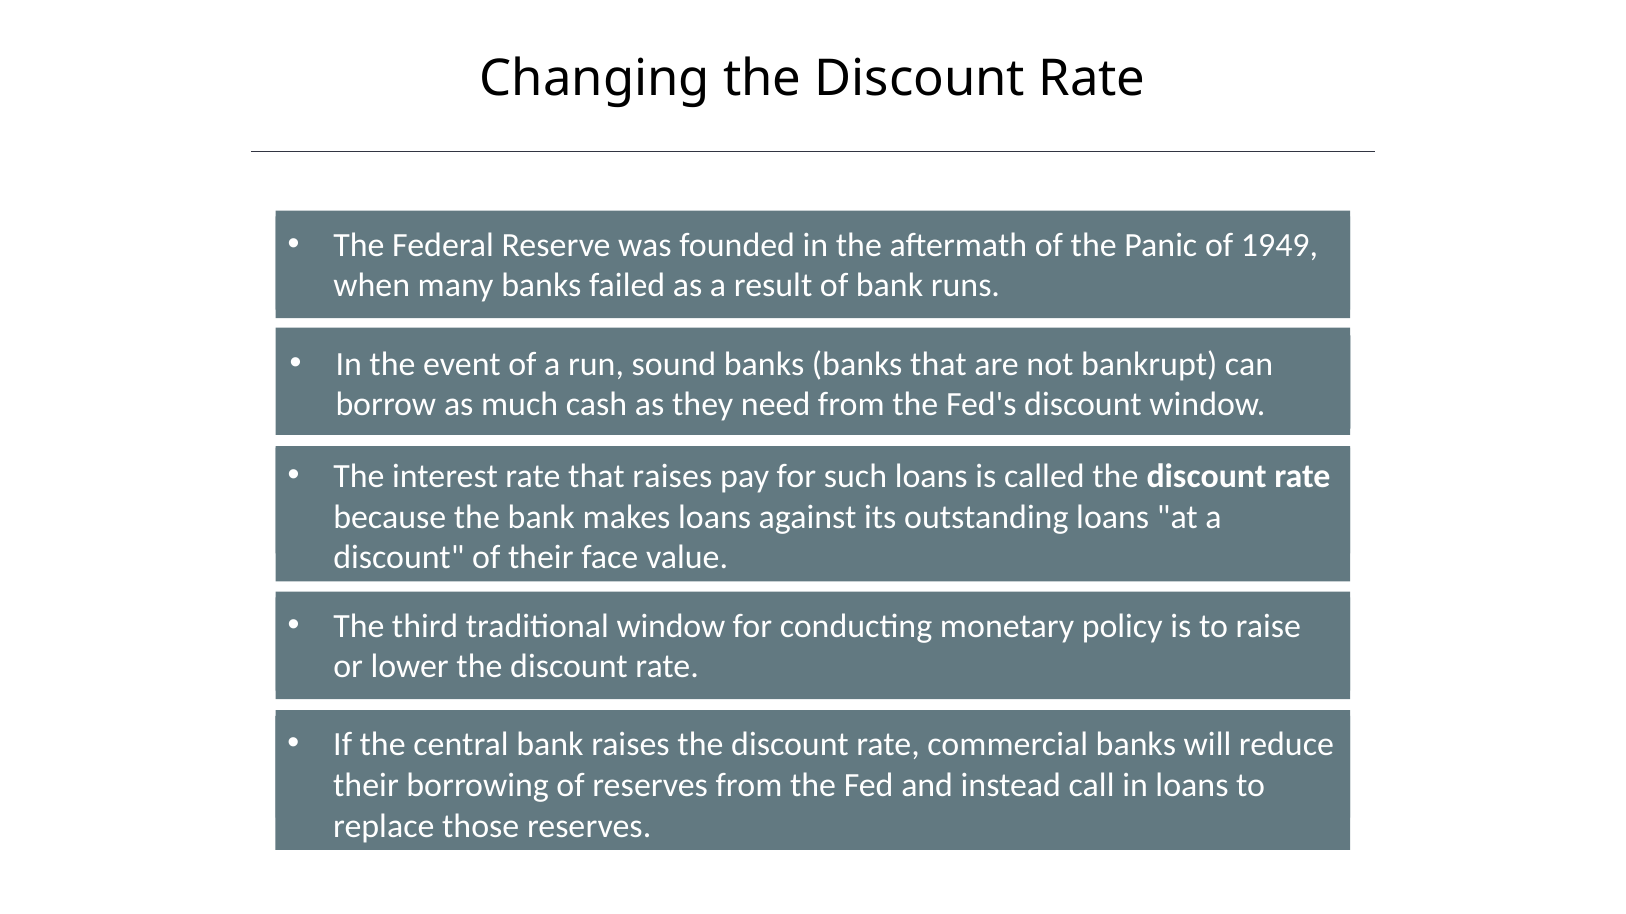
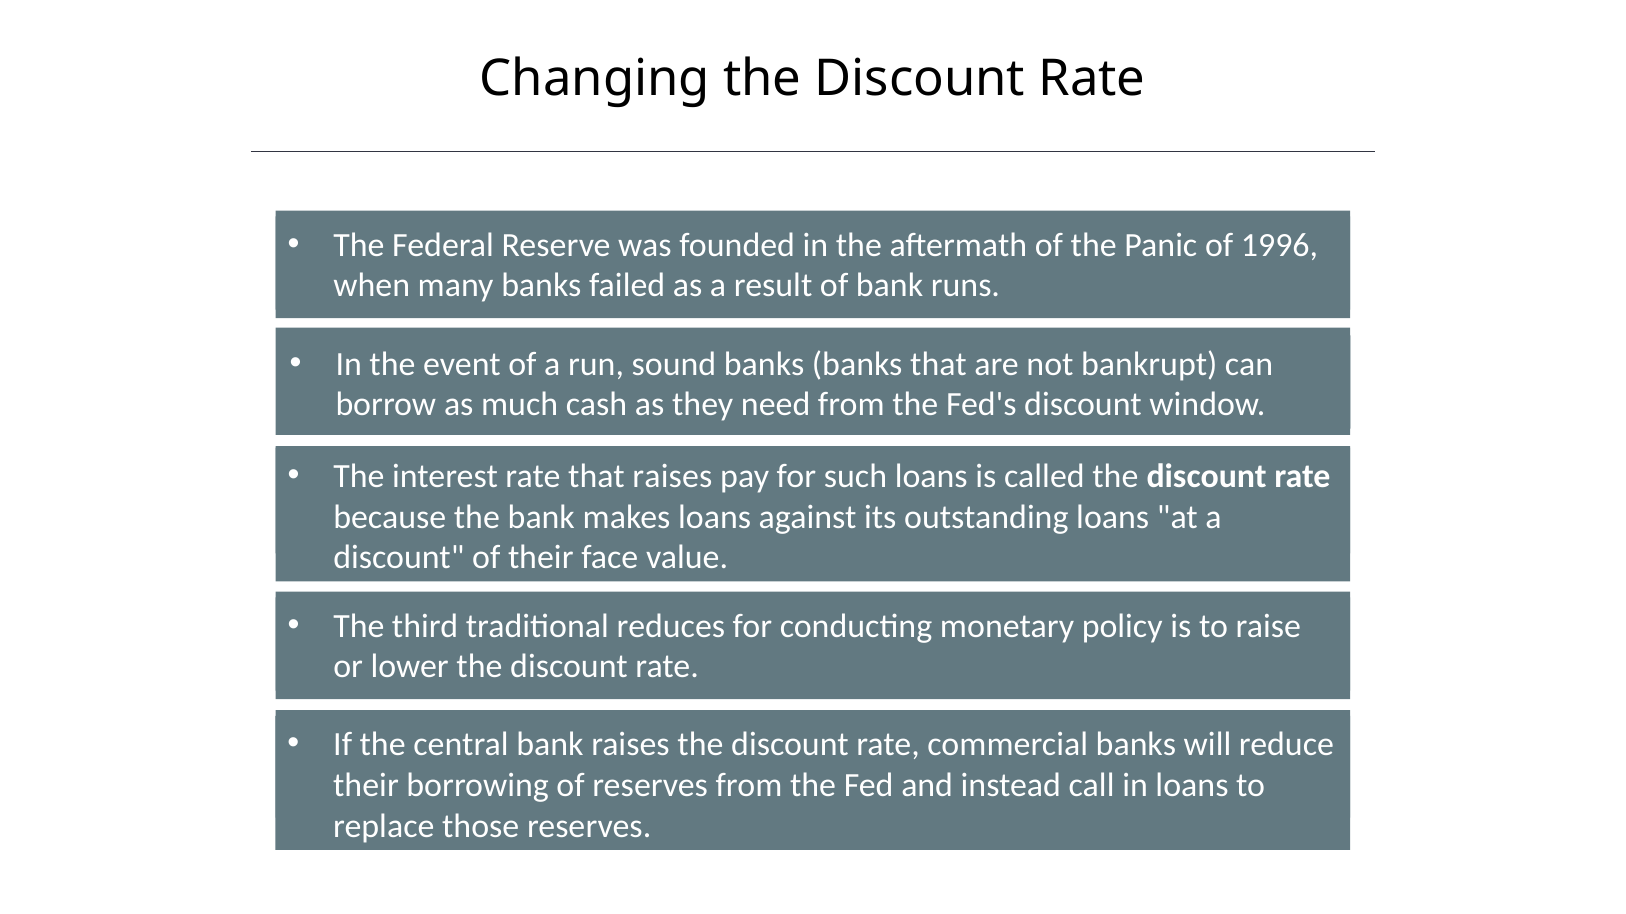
1949: 1949 -> 1996
traditional window: window -> reduces
